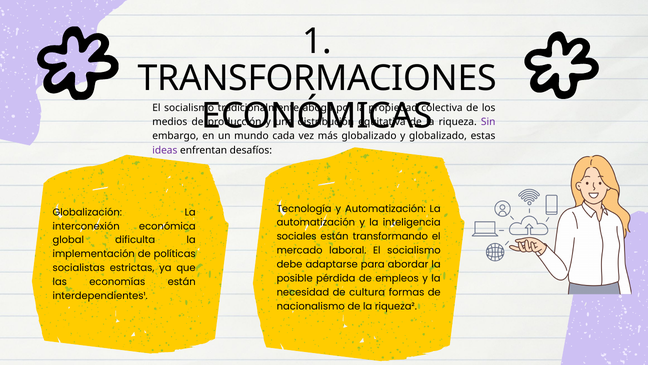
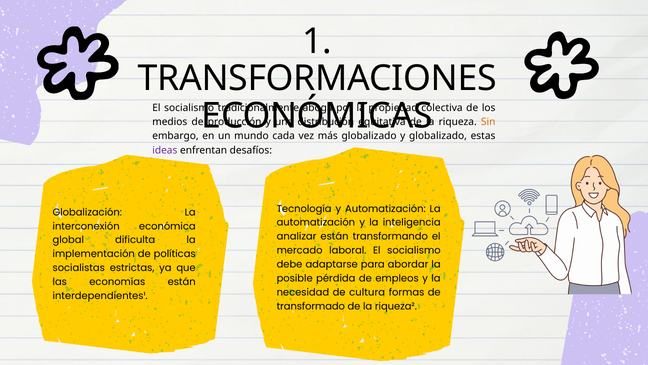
Sin colour: purple -> orange
sociales: sociales -> analizar
nacionalismo: nacionalismo -> transformado
